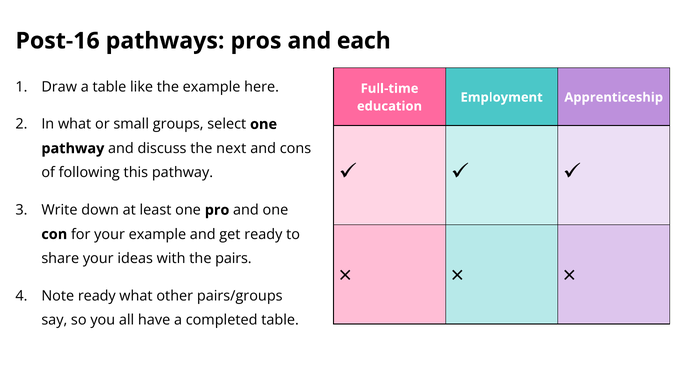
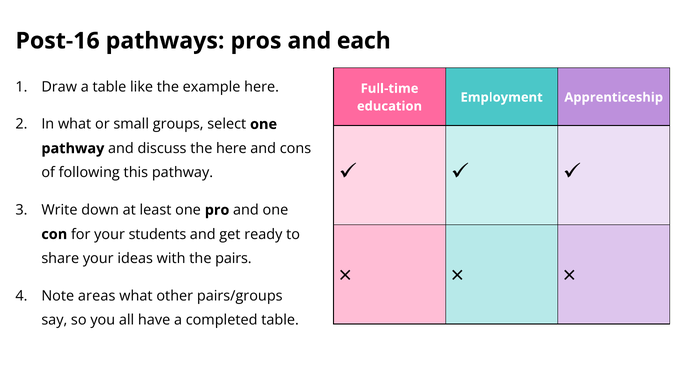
the next: next -> here
your example: example -> students
Note ready: ready -> areas
